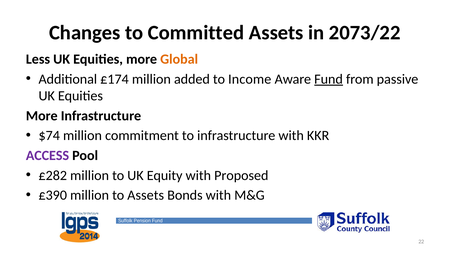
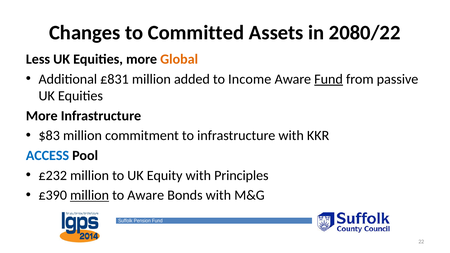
2073/22: 2073/22 -> 2080/22
£174: £174 -> £831
$74: $74 -> $83
ACCESS colour: purple -> blue
£282: £282 -> £232
Proposed: Proposed -> Principles
million at (90, 195) underline: none -> present
to Assets: Assets -> Aware
